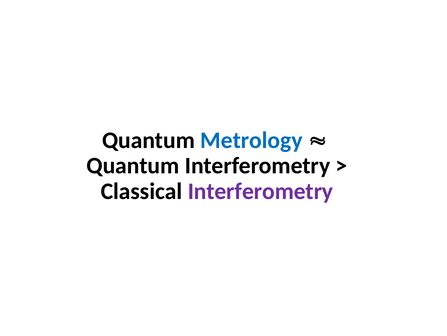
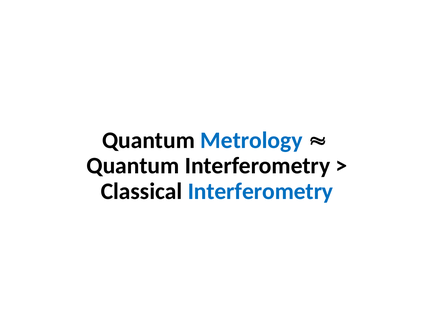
Interferometry at (260, 191) colour: purple -> blue
